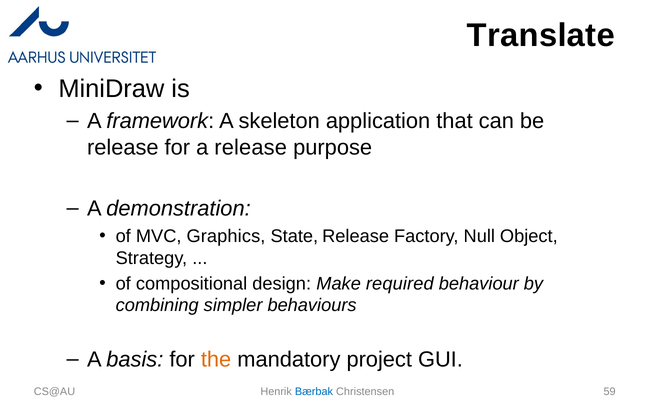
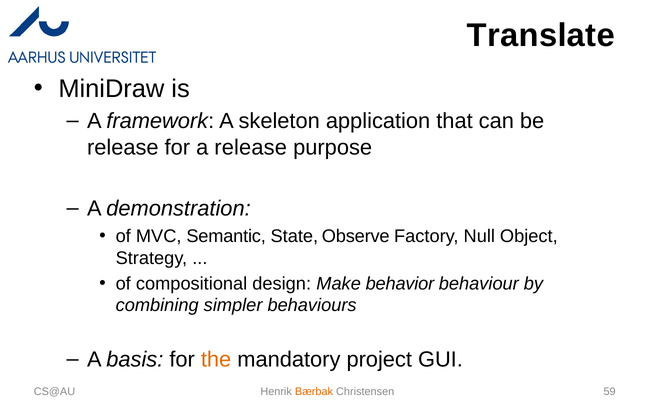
Graphics: Graphics -> Semantic
State Release: Release -> Observe
required: required -> behavior
Bærbak colour: blue -> orange
